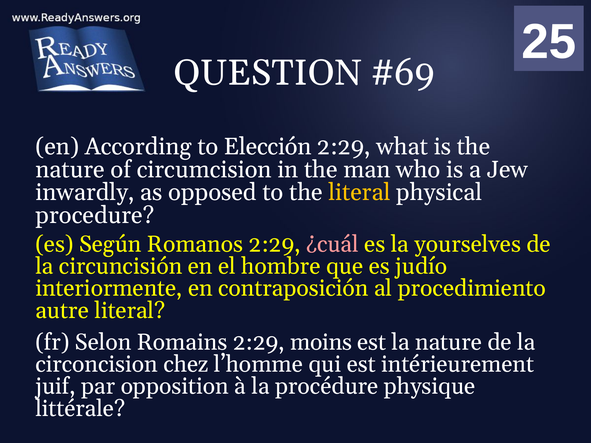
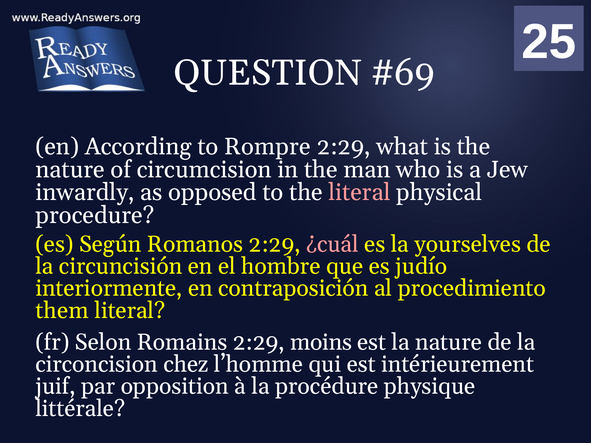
Elección: Elección -> Rompre
literal at (359, 193) colour: yellow -> pink
autre: autre -> them
